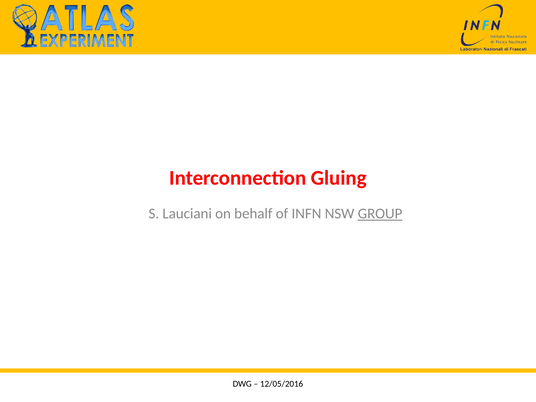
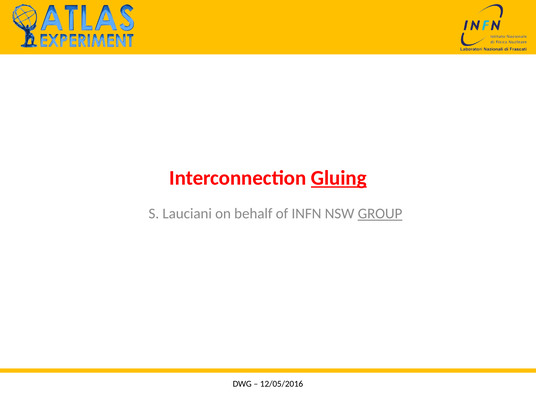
Gluing underline: none -> present
